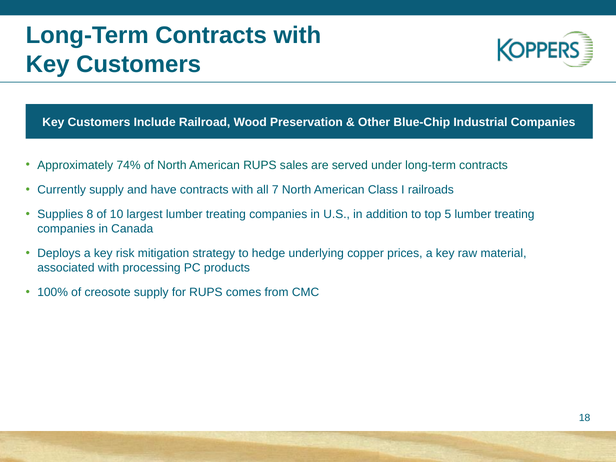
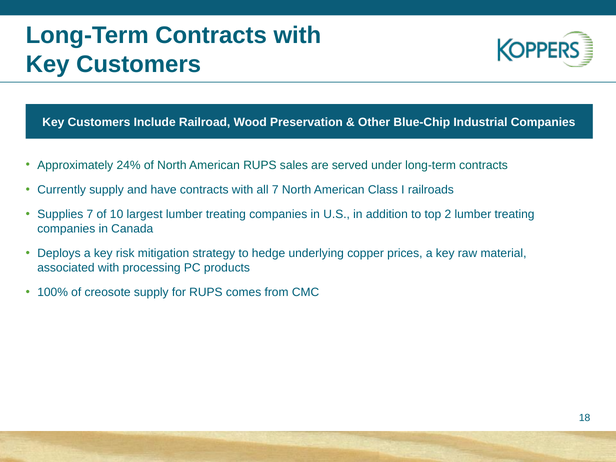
74%: 74% -> 24%
Supplies 8: 8 -> 7
5: 5 -> 2
